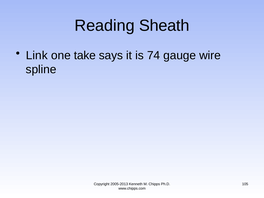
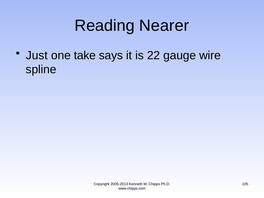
Sheath: Sheath -> Nearer
Link: Link -> Just
74: 74 -> 22
